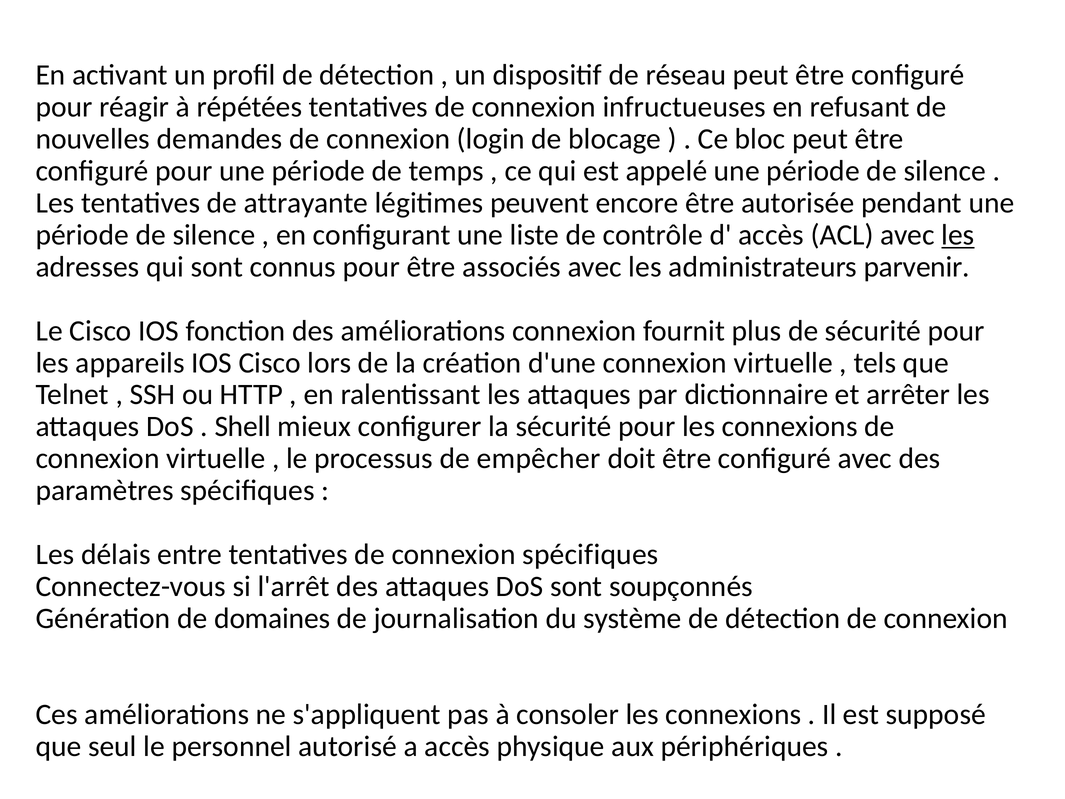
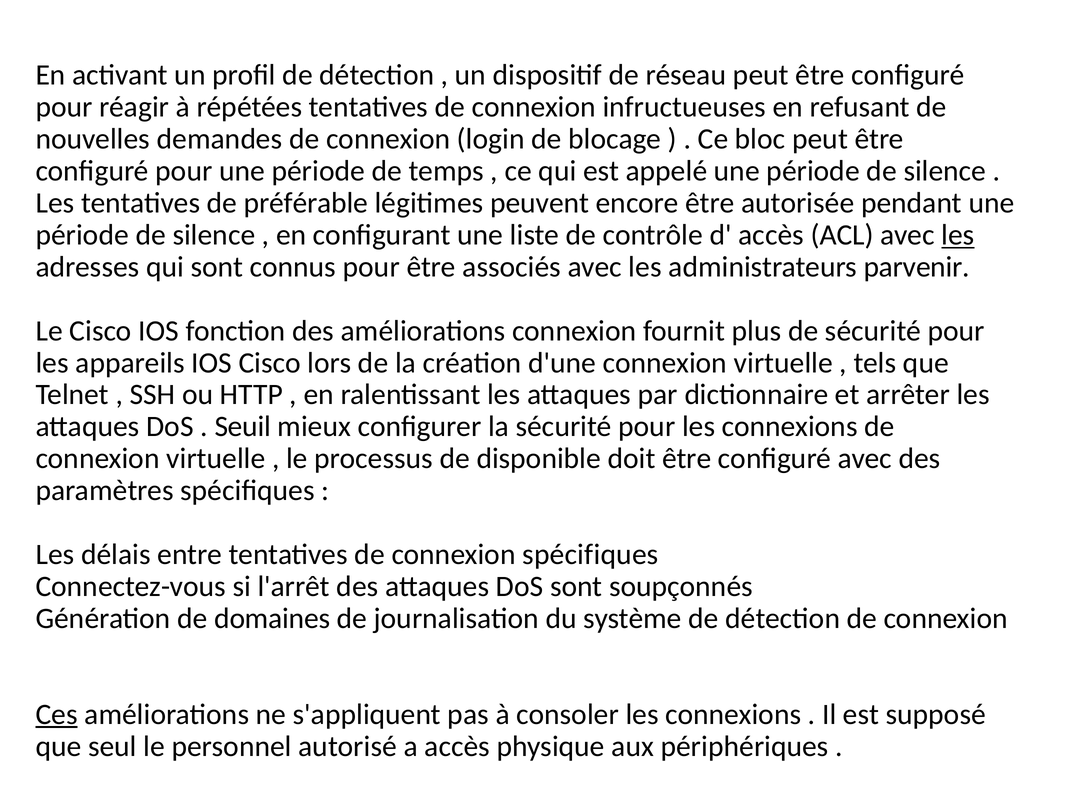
attrayante: attrayante -> préférable
Shell: Shell -> Seuil
empêcher: empêcher -> disponible
Ces underline: none -> present
